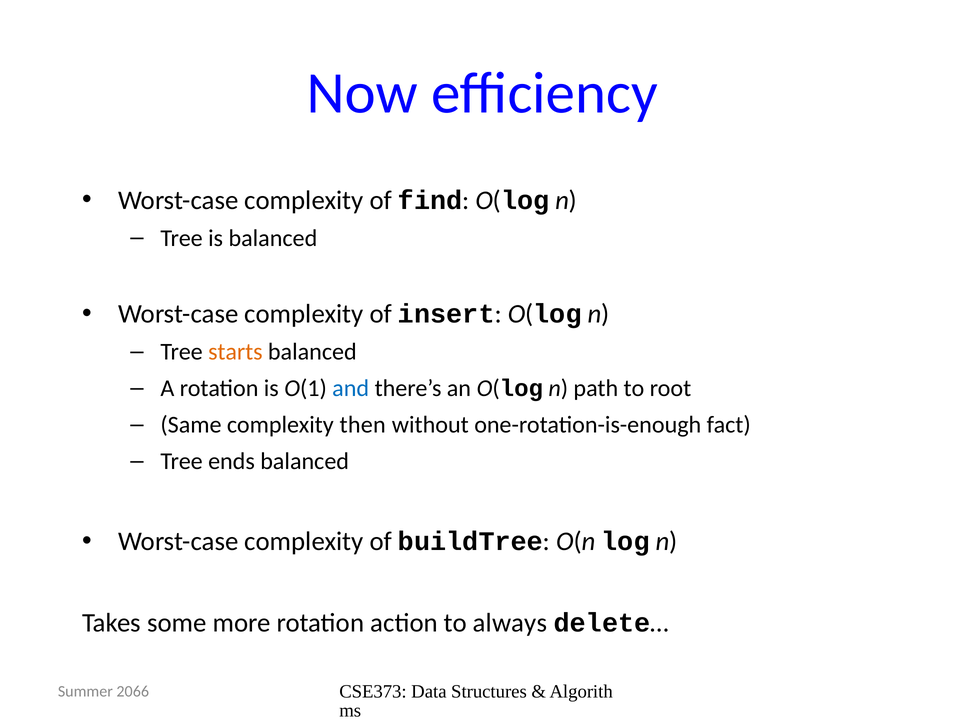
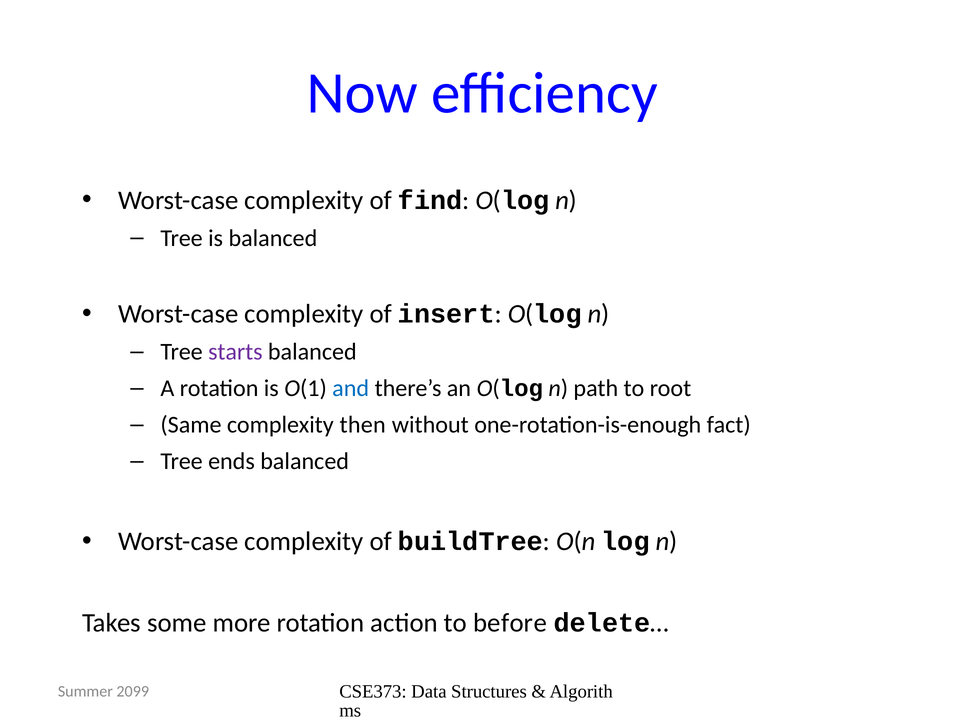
starts colour: orange -> purple
always: always -> before
2066: 2066 -> 2099
